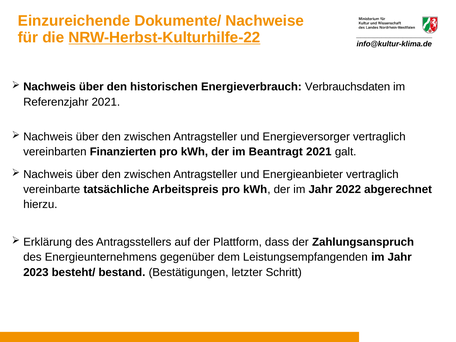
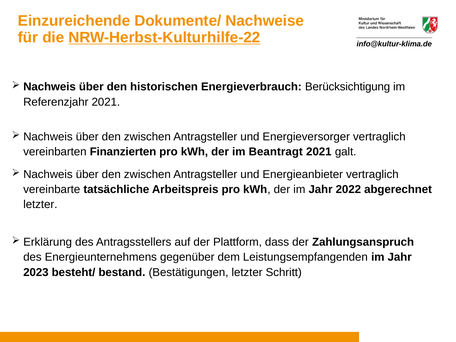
Verbrauchsdaten: Verbrauchsdaten -> Berücksichtigung
hierzu at (40, 204): hierzu -> letzter
